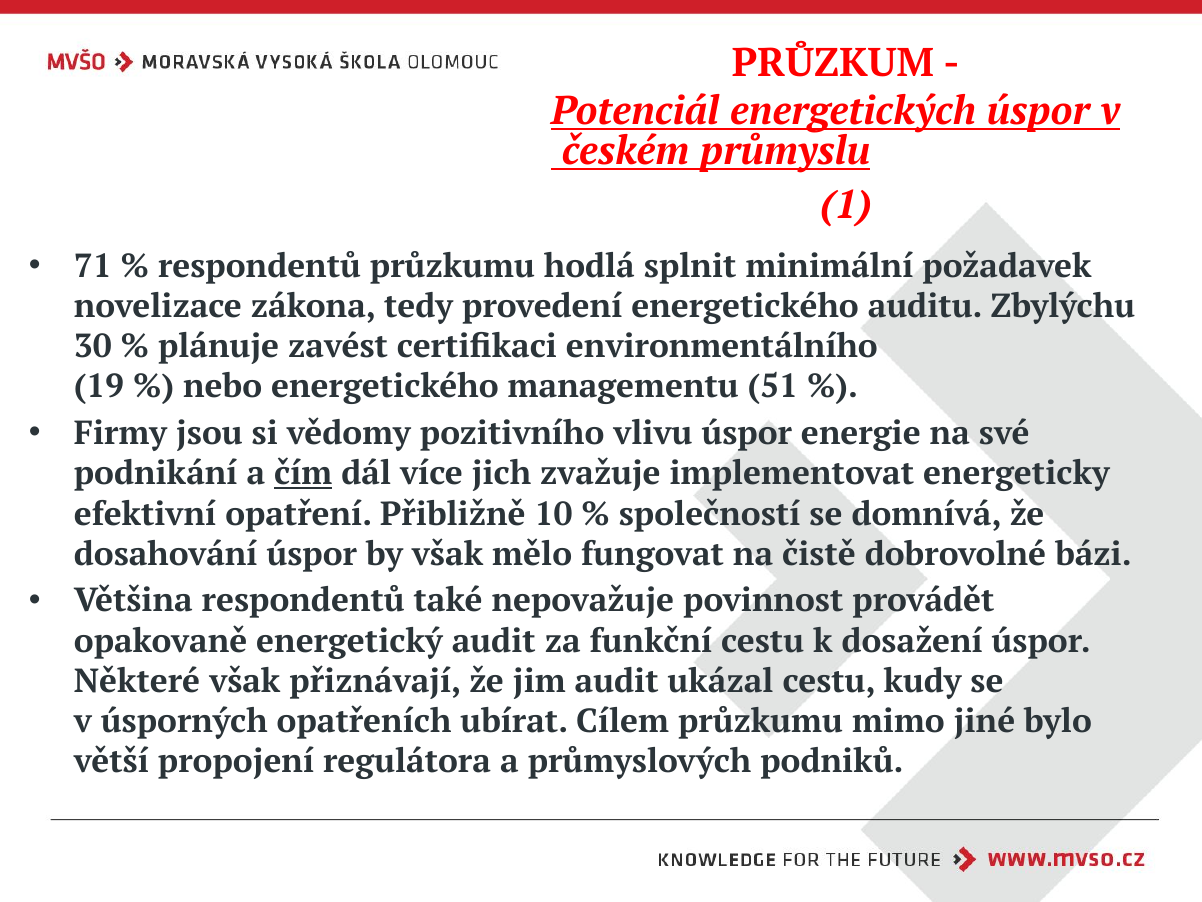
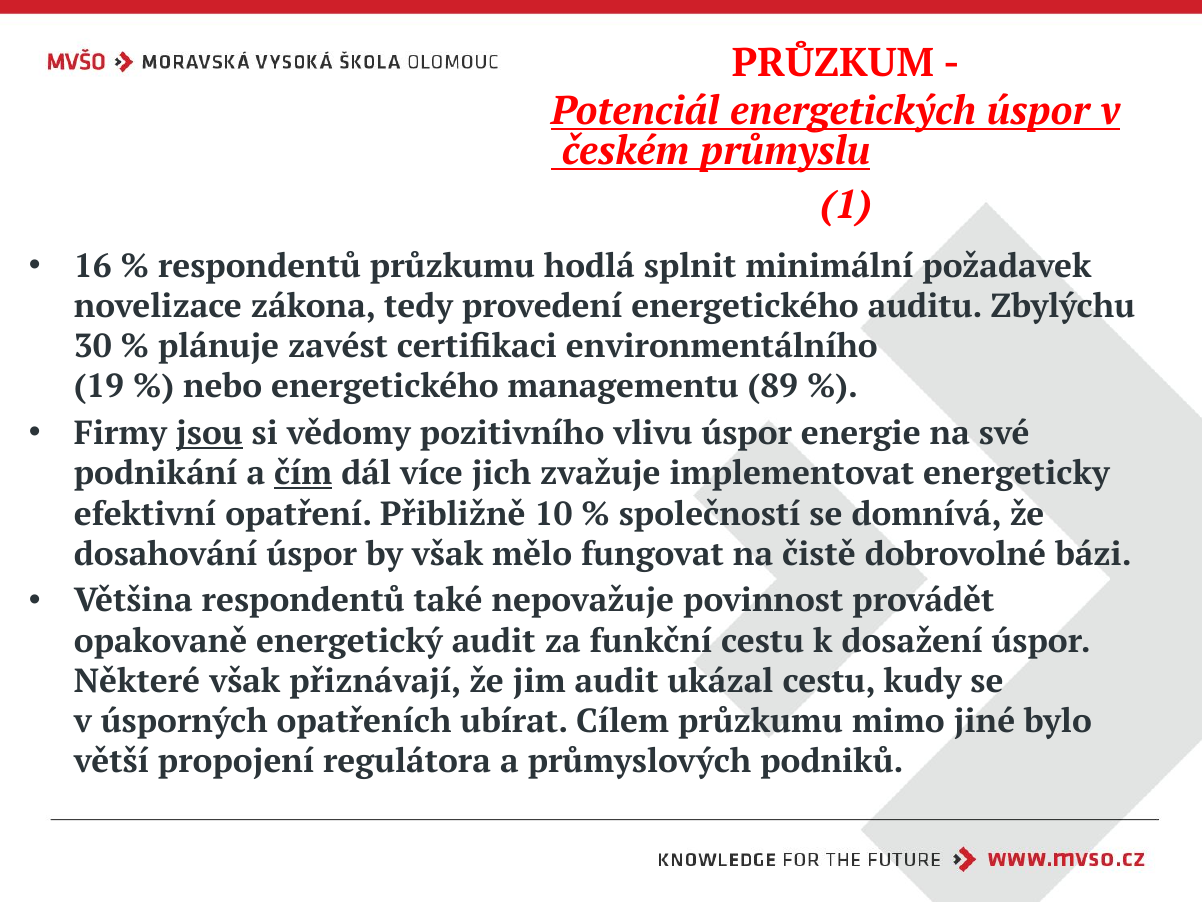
71: 71 -> 16
51: 51 -> 89
jsou underline: none -> present
